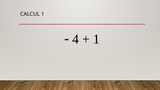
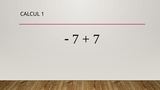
4 at (76, 39): 4 -> 7
1 at (96, 39): 1 -> 7
